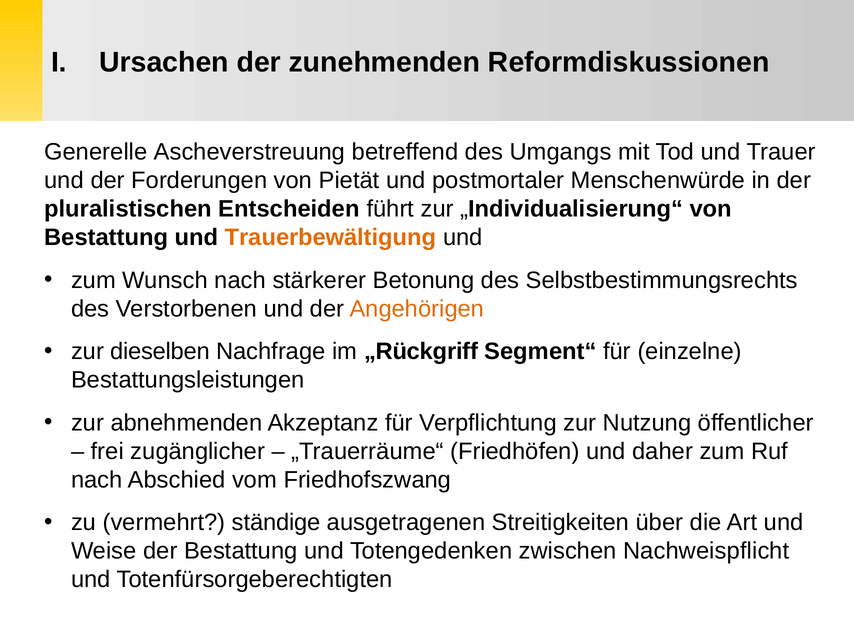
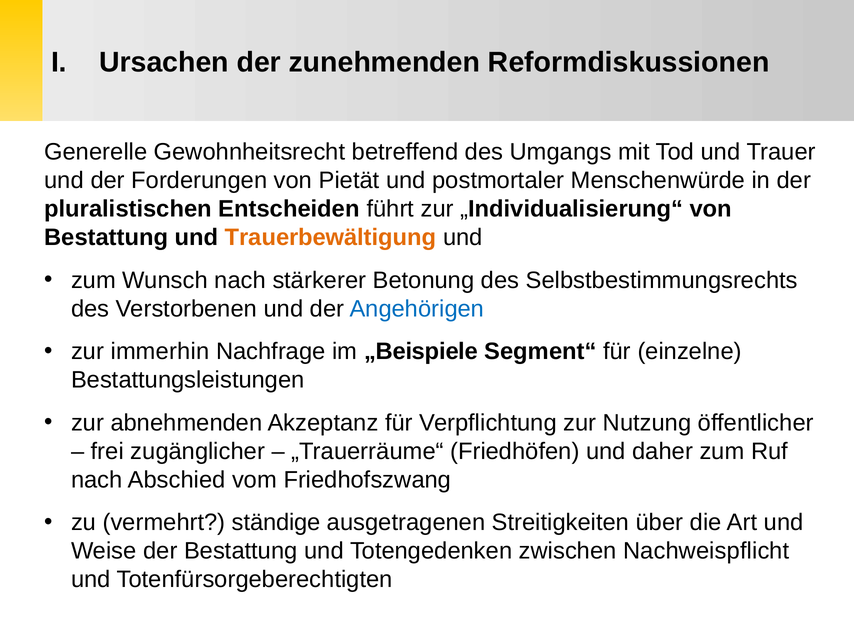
Ascheverstreuung: Ascheverstreuung -> Gewohnheitsrecht
Angehörigen colour: orange -> blue
dieselben: dieselben -> immerhin
„Rückgriff: „Rückgriff -> „Beispiele
